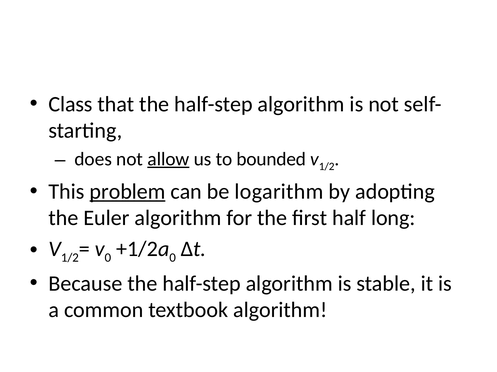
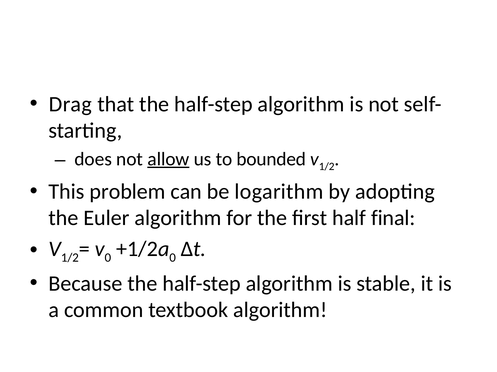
Class: Class -> Drag
problem underline: present -> none
long: long -> final
